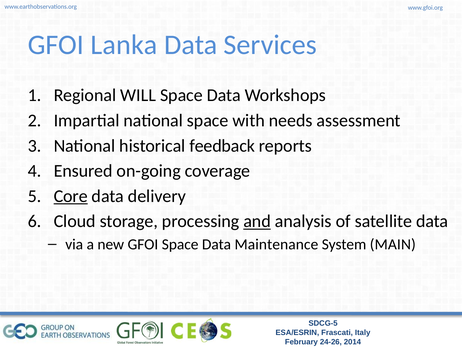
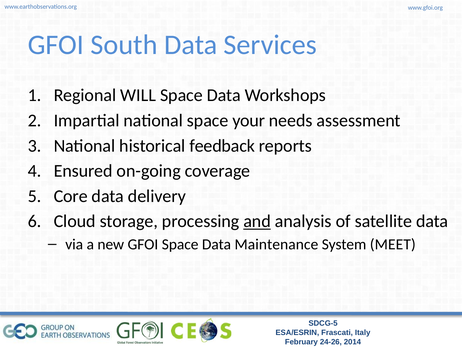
Lanka: Lanka -> South
with: with -> your
Core underline: present -> none
MAIN: MAIN -> MEET
